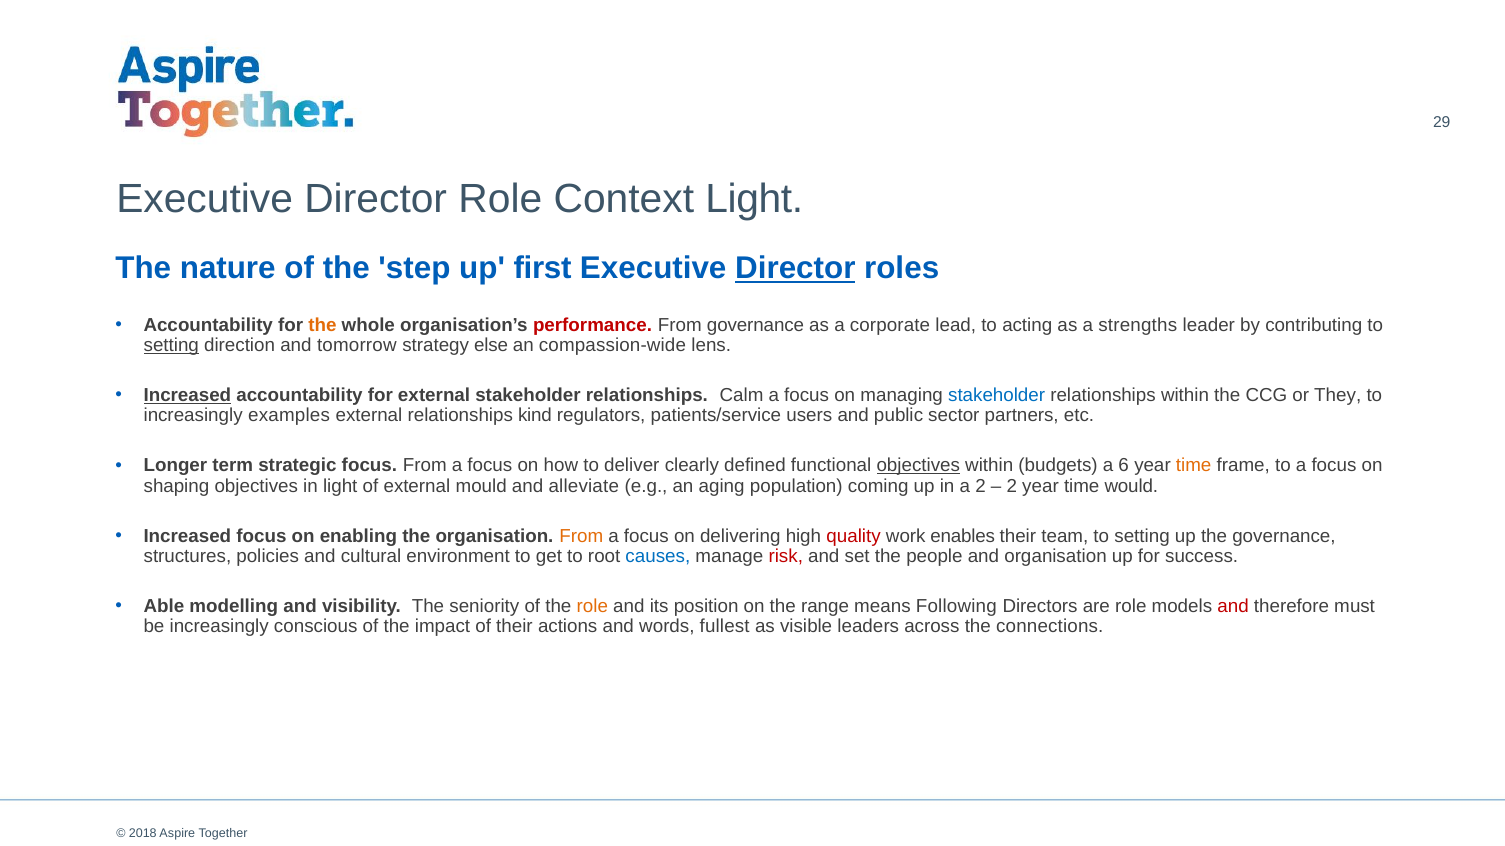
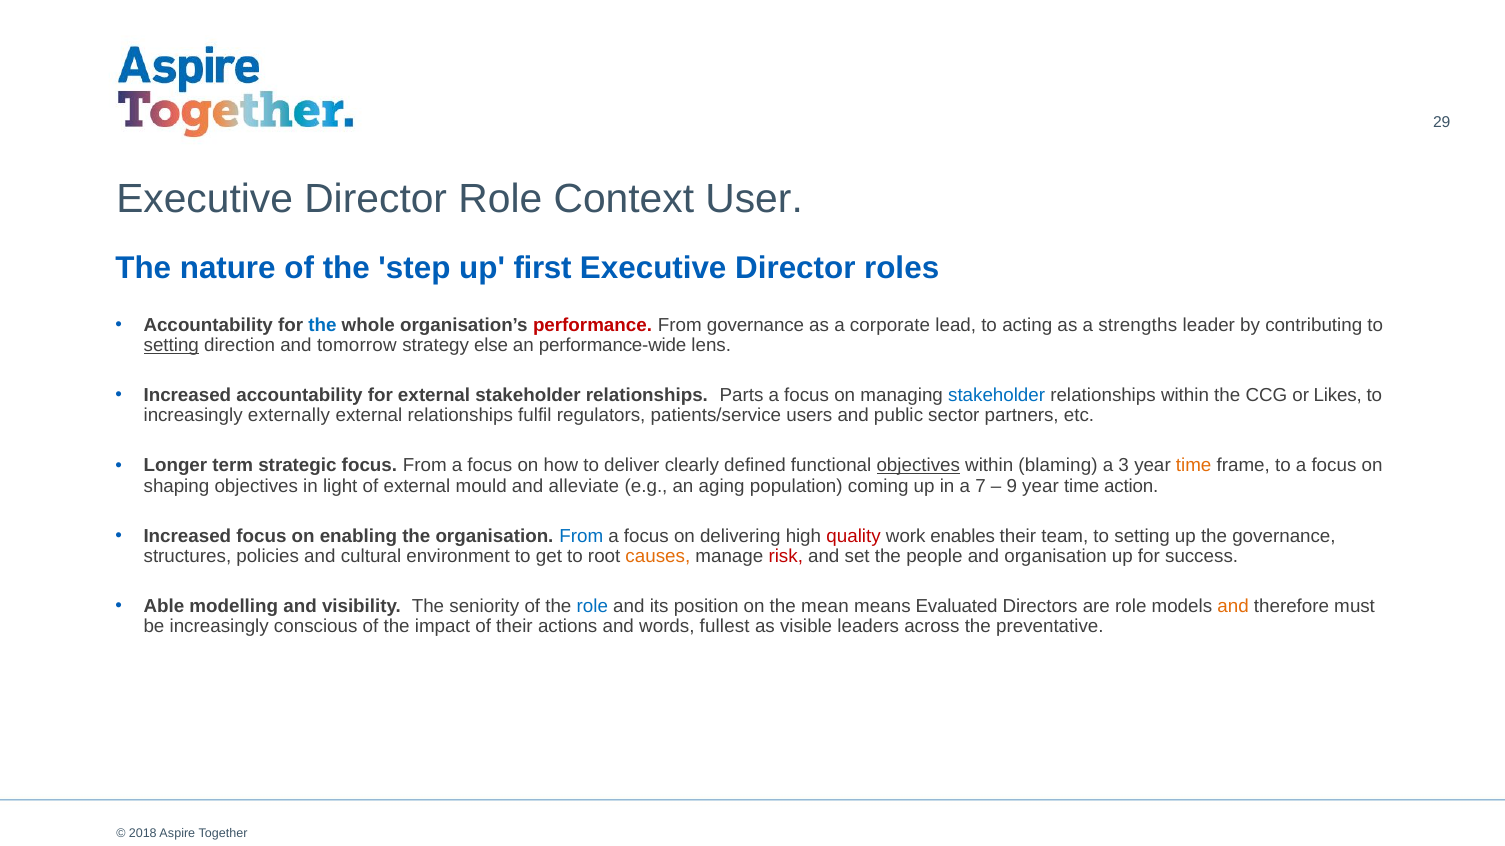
Context Light: Light -> User
Director at (795, 268) underline: present -> none
the at (322, 325) colour: orange -> blue
compassion-wide: compassion-wide -> performance-wide
Increased at (187, 396) underline: present -> none
Calm: Calm -> Parts
They: They -> Likes
examples: examples -> externally
kind: kind -> fulfil
budgets: budgets -> blaming
6: 6 -> 3
a 2: 2 -> 7
2 at (1012, 486): 2 -> 9
would: would -> action
From at (581, 536) colour: orange -> blue
causes colour: blue -> orange
role at (592, 607) colour: orange -> blue
range: range -> mean
Following: Following -> Evaluated
and at (1233, 607) colour: red -> orange
connections: connections -> preventative
